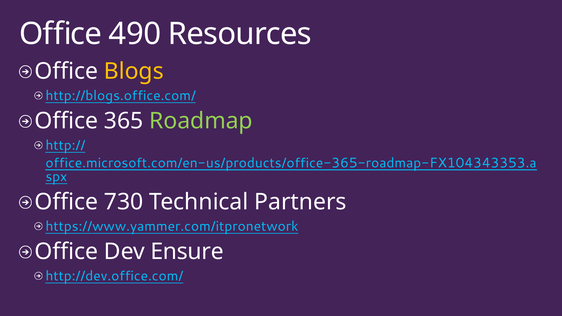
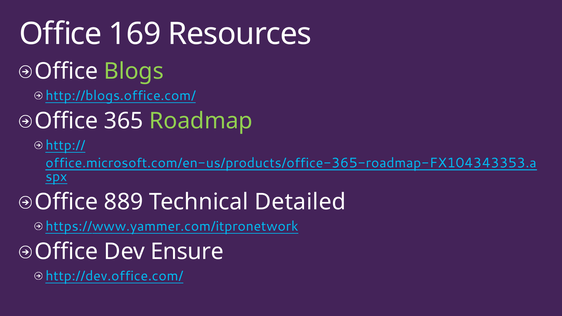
490: 490 -> 169
Blogs colour: yellow -> light green
730: 730 -> 889
Partners: Partners -> Detailed
